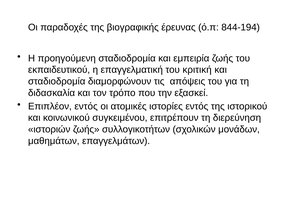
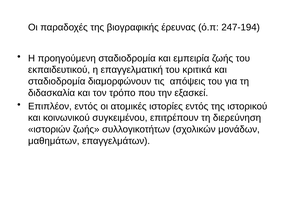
844-194: 844-194 -> 247-194
κριτική: κριτική -> κριτικά
